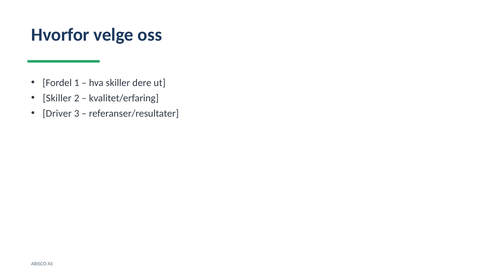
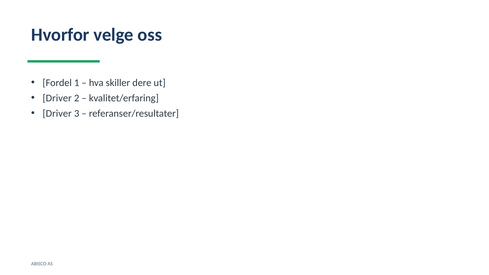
Skiller at (57, 98): Skiller -> Driver
